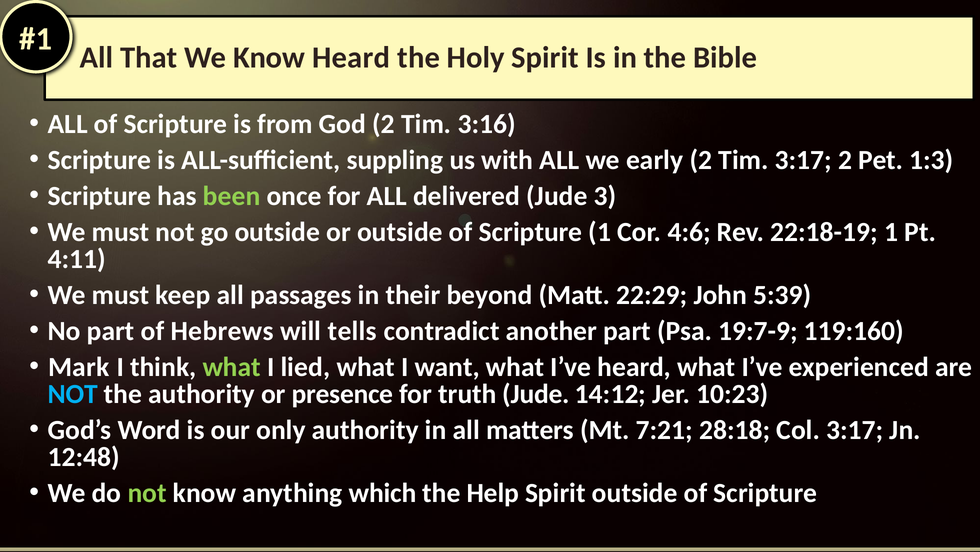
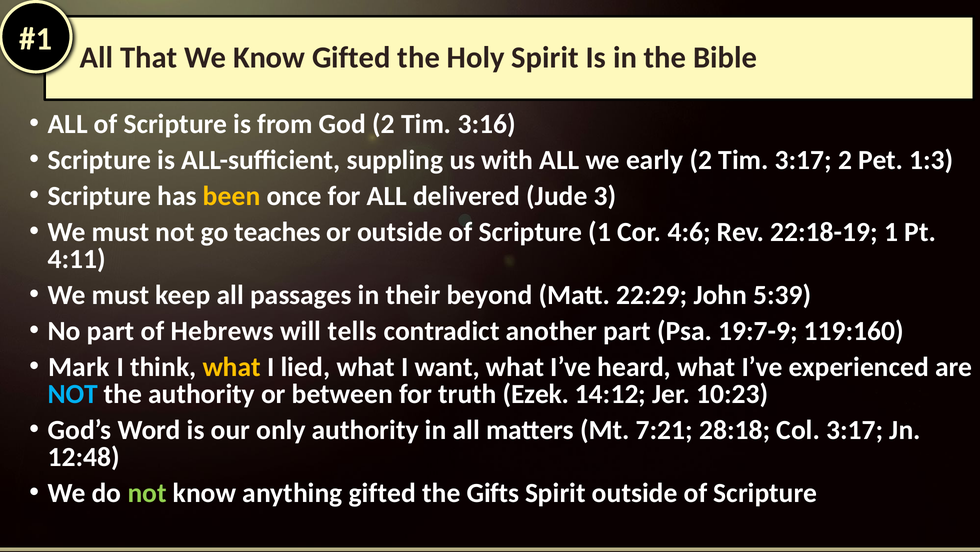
Know Heard: Heard -> Gifted
been colour: light green -> yellow
go outside: outside -> teaches
what at (232, 367) colour: light green -> yellow
presence: presence -> between
truth Jude: Jude -> Ezek
anything which: which -> gifted
Help: Help -> Gifts
